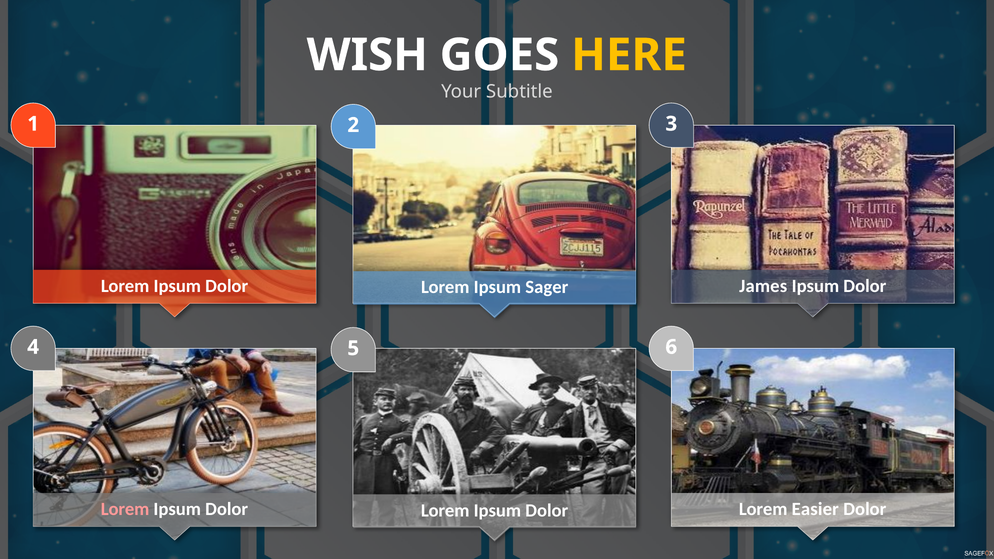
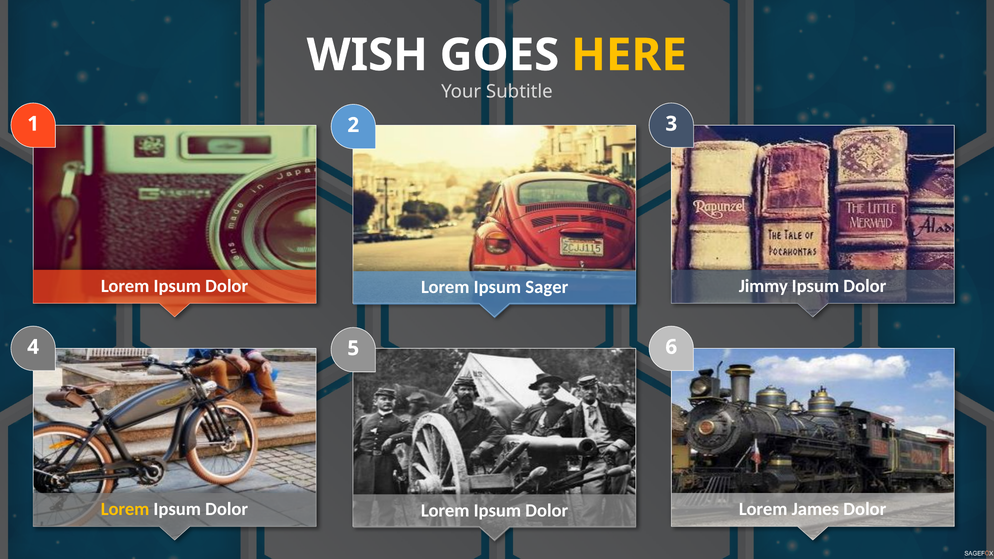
James: James -> Jimmy
Lorem at (125, 509) colour: pink -> yellow
Easier: Easier -> James
